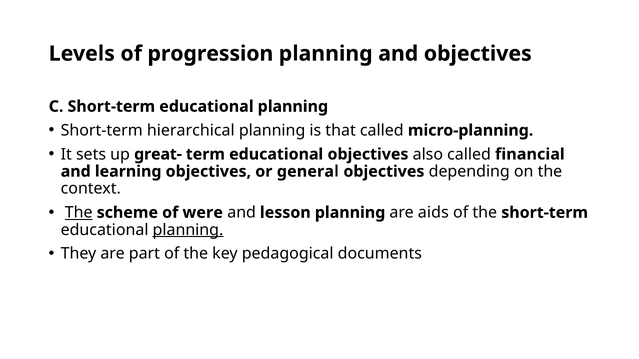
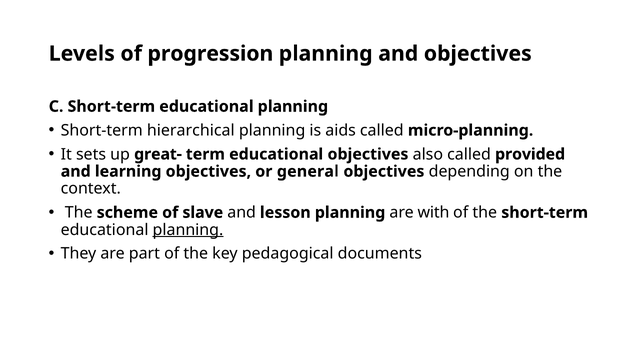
that: that -> aids
financial: financial -> provided
The at (79, 213) underline: present -> none
were: were -> slave
aids: aids -> with
